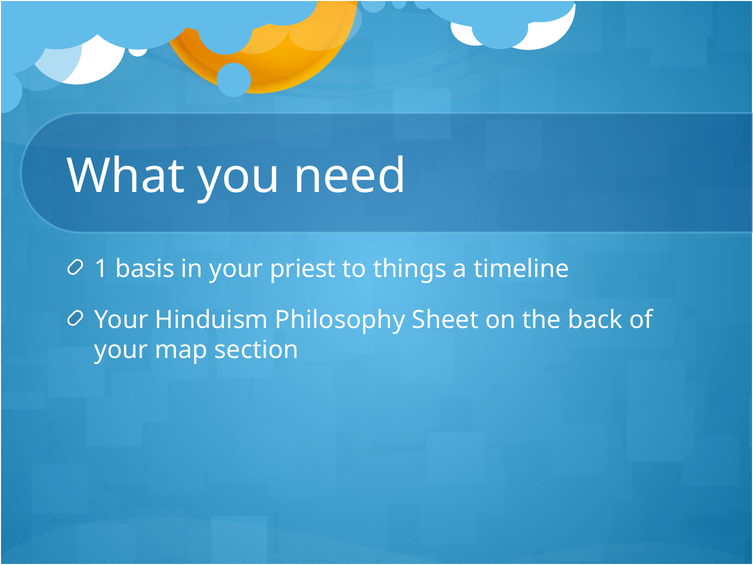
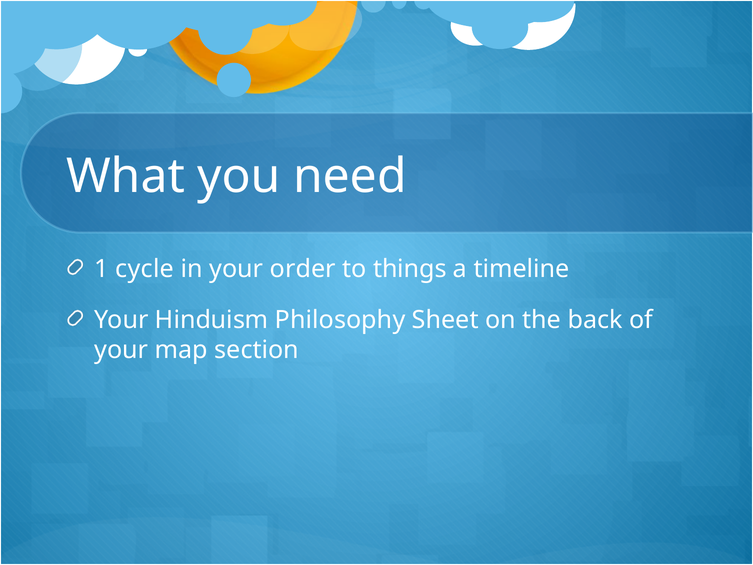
basis: basis -> cycle
priest: priest -> order
